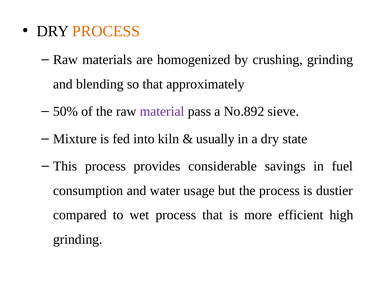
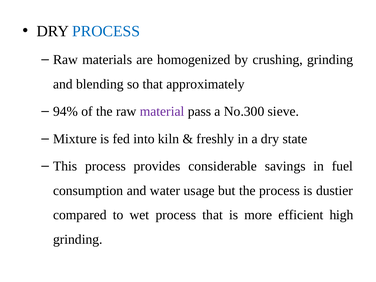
PROCESS at (106, 31) colour: orange -> blue
50%: 50% -> 94%
No.892: No.892 -> No.300
usually: usually -> freshly
